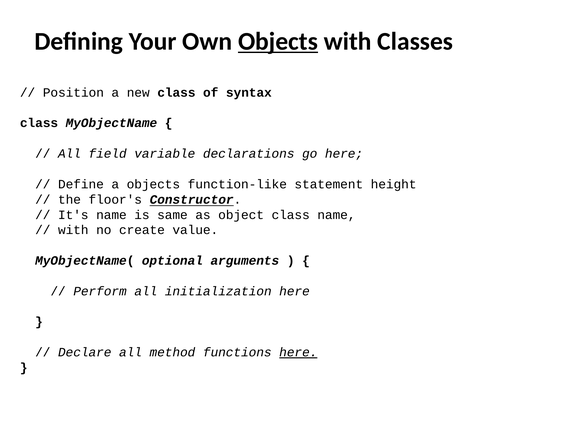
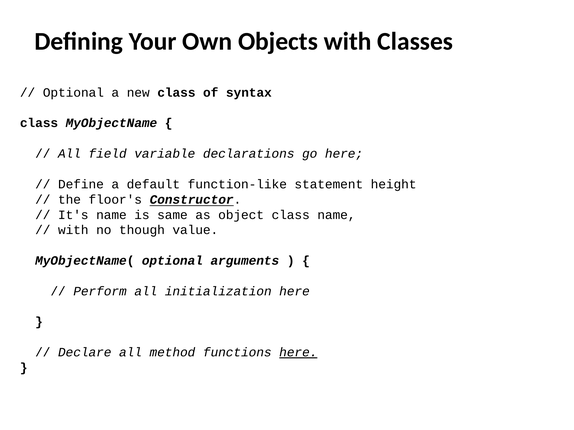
Objects at (278, 41) underline: present -> none
Position at (73, 93): Position -> Optional
a objects: objects -> default
create: create -> though
